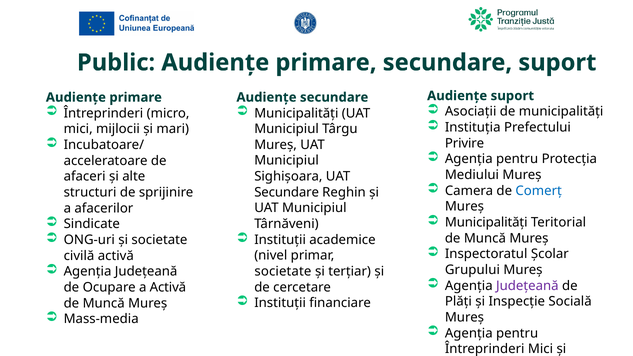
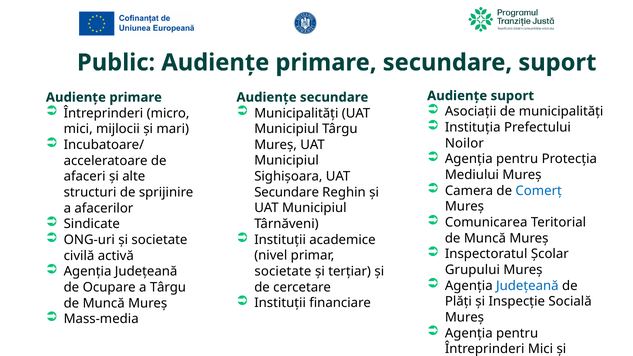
Privire: Privire -> Noilor
Municipalități at (486, 222): Municipalități -> Comunicarea
Județeană at (527, 286) colour: purple -> blue
a Activă: Activă -> Târgu
